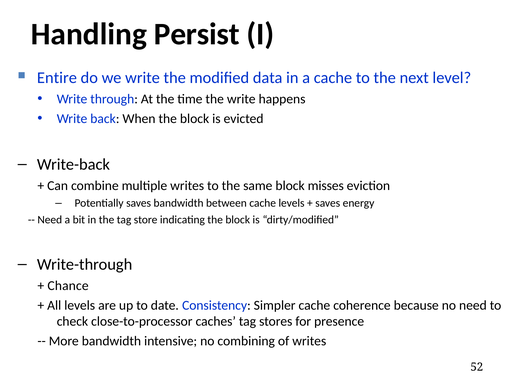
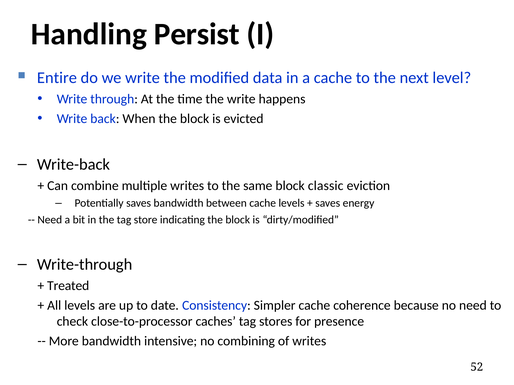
misses: misses -> classic
Chance: Chance -> Treated
